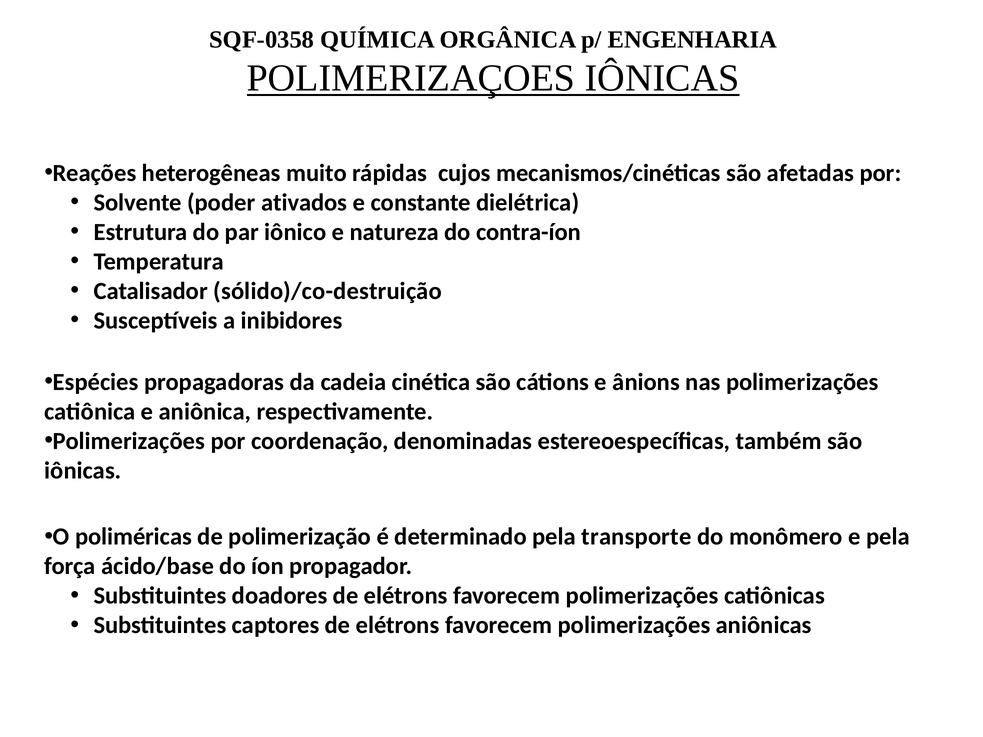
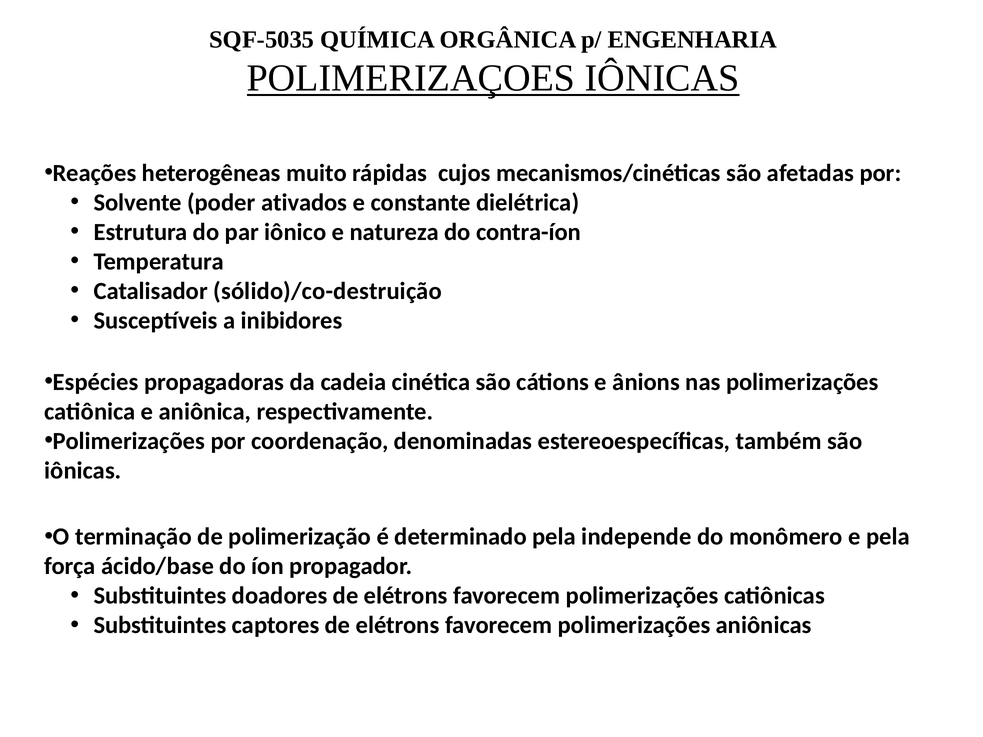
SQF-0358: SQF-0358 -> SQF-5035
poliméricas: poliméricas -> terminação
transporte: transporte -> independe
